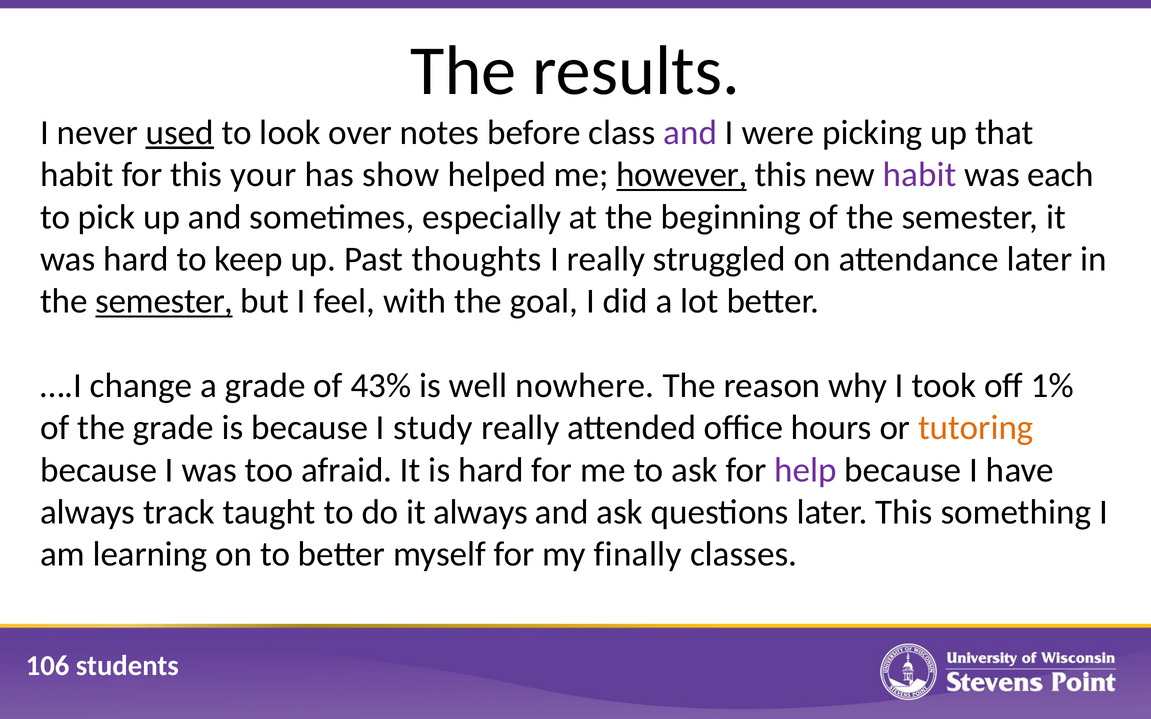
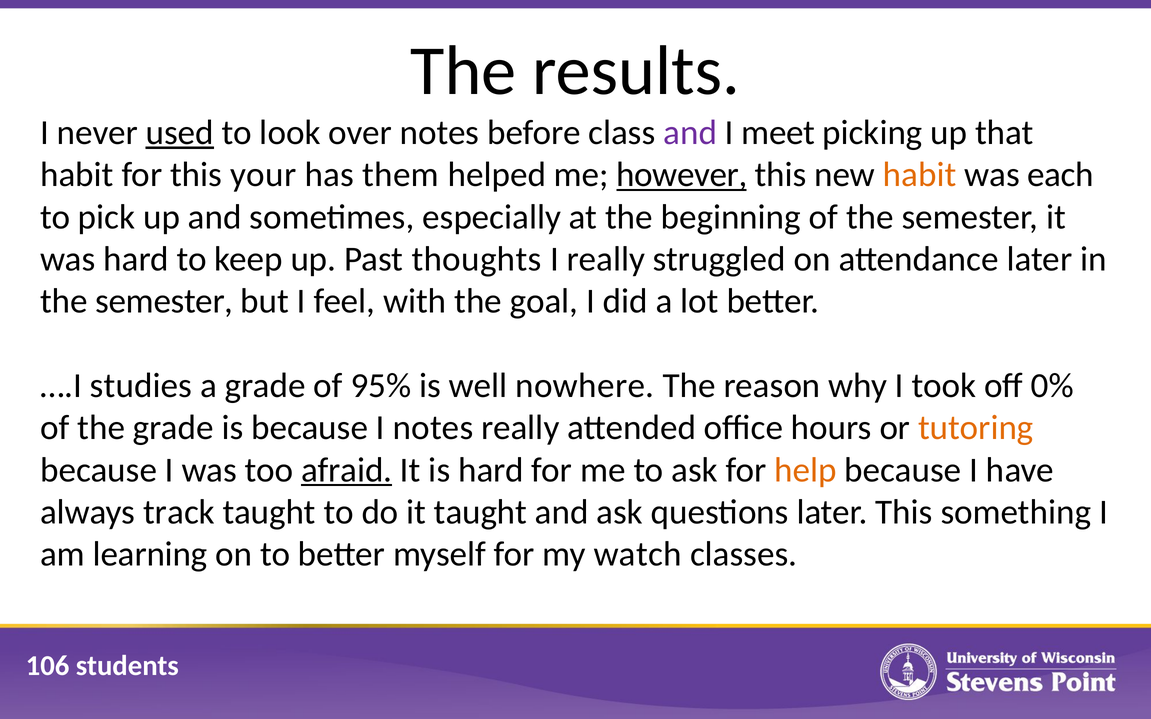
were: were -> meet
show: show -> them
habit at (920, 175) colour: purple -> orange
semester at (164, 301) underline: present -> none
change: change -> studies
43%: 43% -> 95%
1%: 1% -> 0%
I study: study -> notes
afraid underline: none -> present
help colour: purple -> orange
it always: always -> taught
finally: finally -> watch
